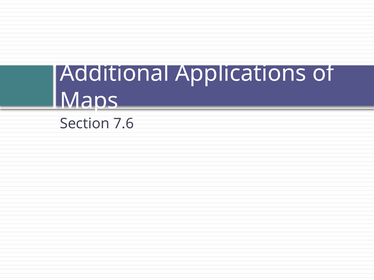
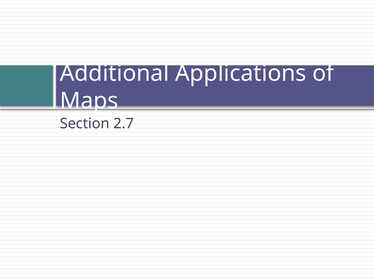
7.6: 7.6 -> 2.7
